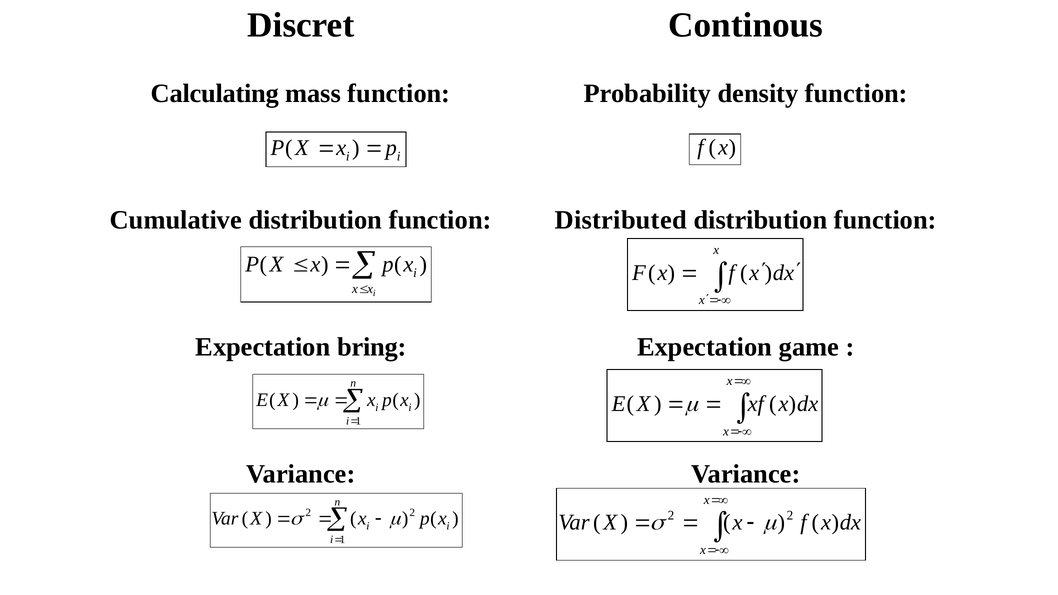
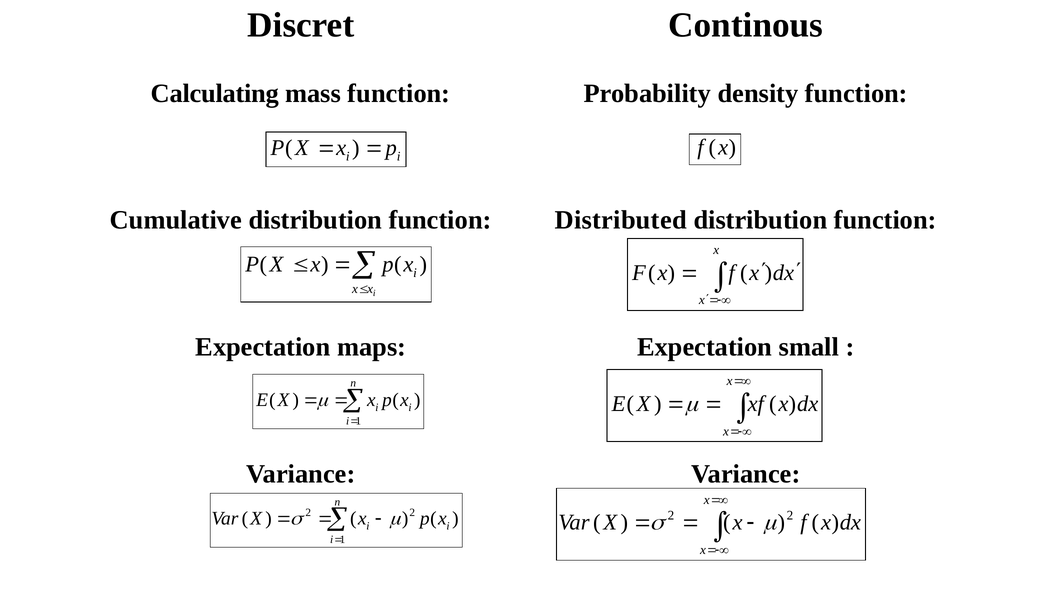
bring: bring -> maps
game: game -> small
